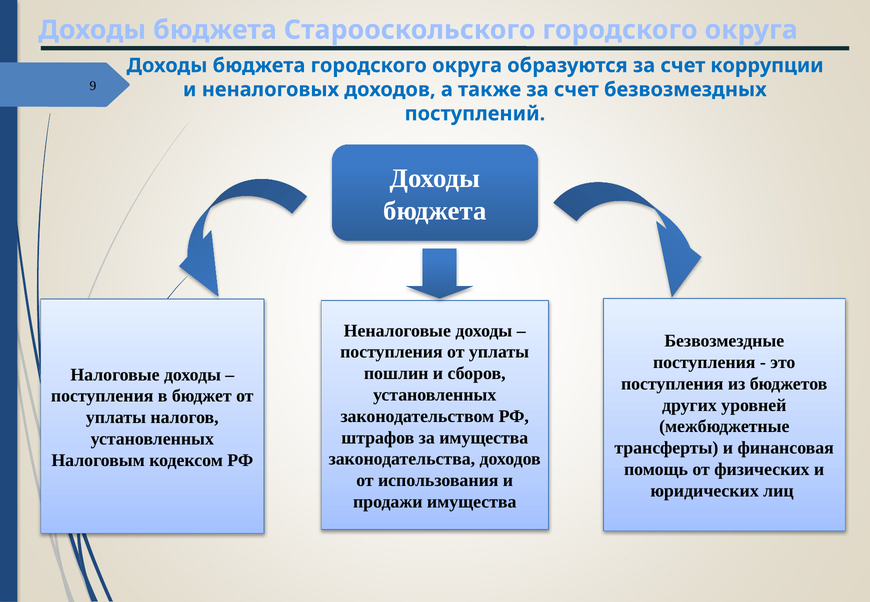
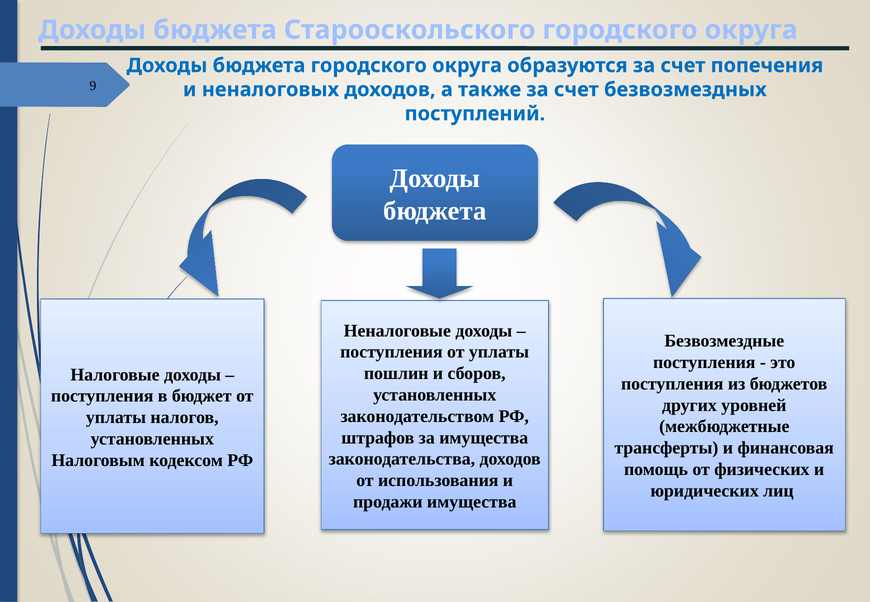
коррупции: коррупции -> попечения
